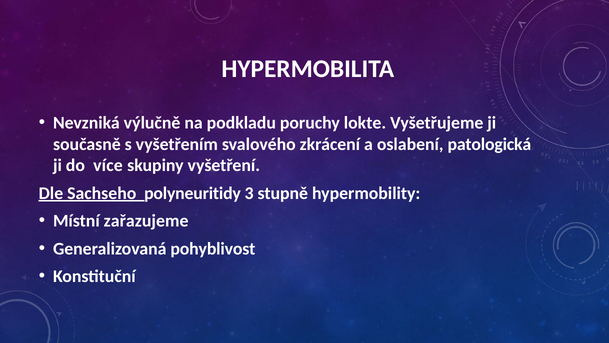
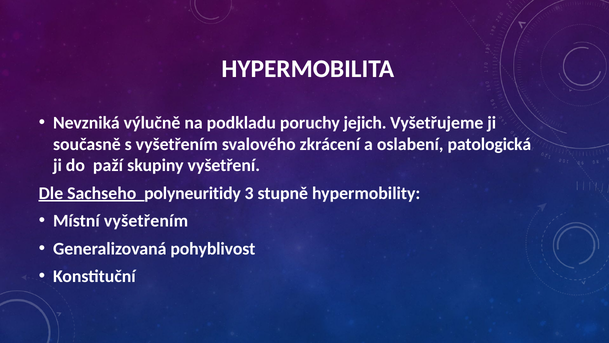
lokte: lokte -> jejich
více: více -> paží
Místní zařazujeme: zařazujeme -> vyšetřením
